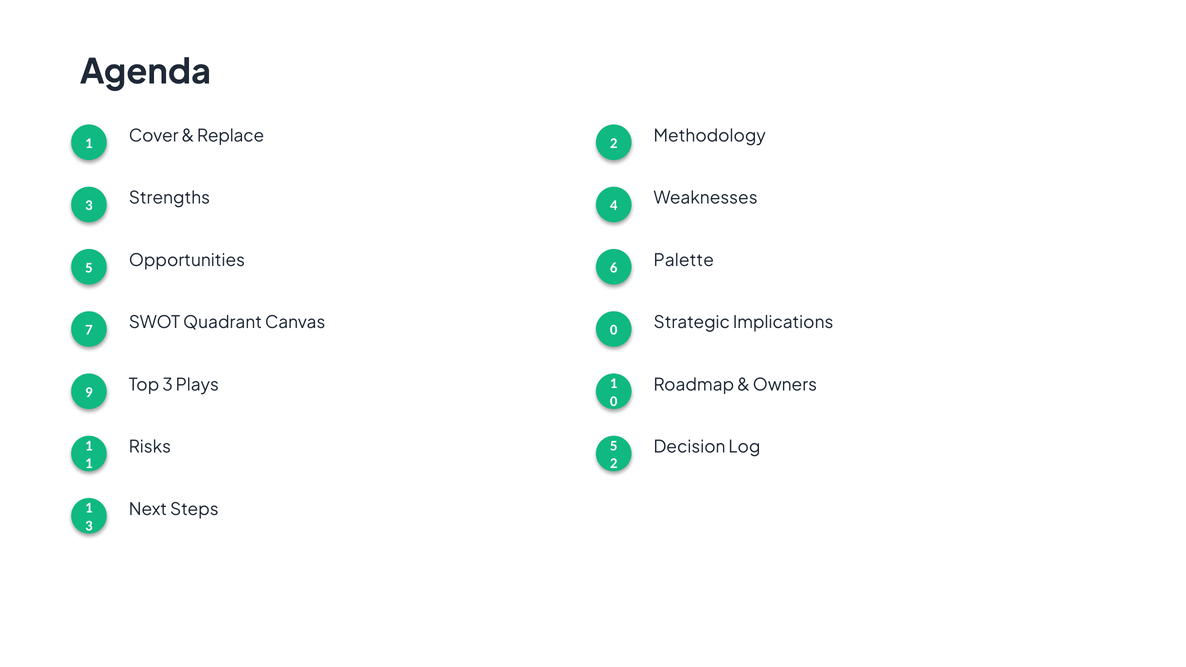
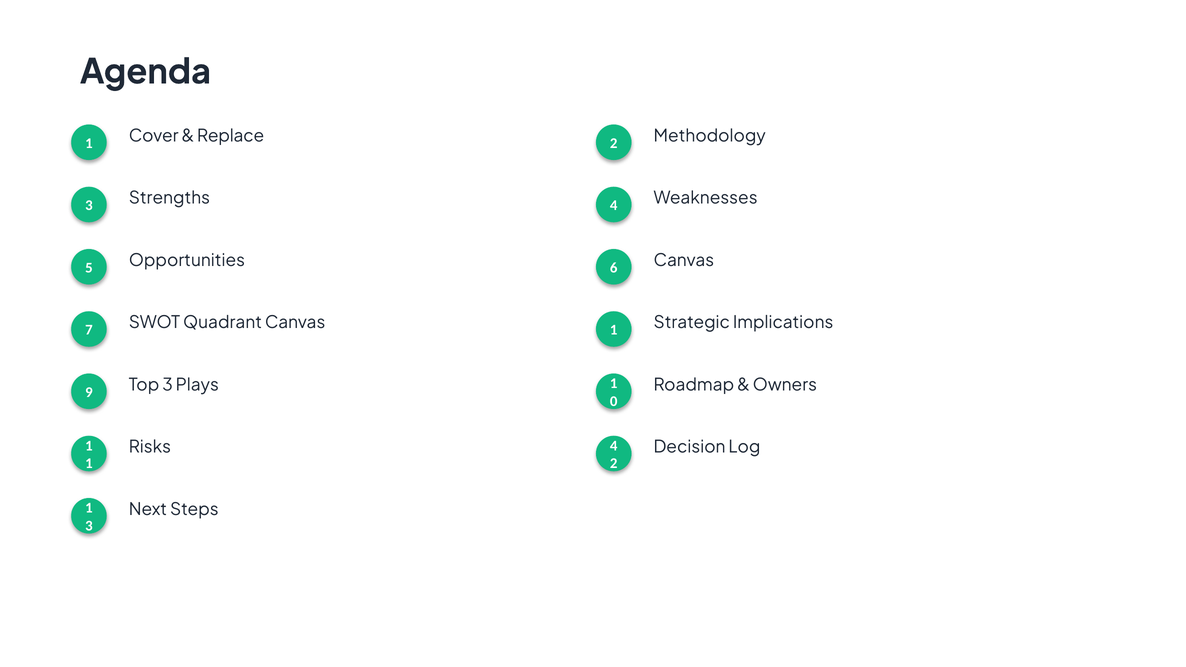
6 Palette: Palette -> Canvas
Canvas 0: 0 -> 1
Risks 5: 5 -> 4
